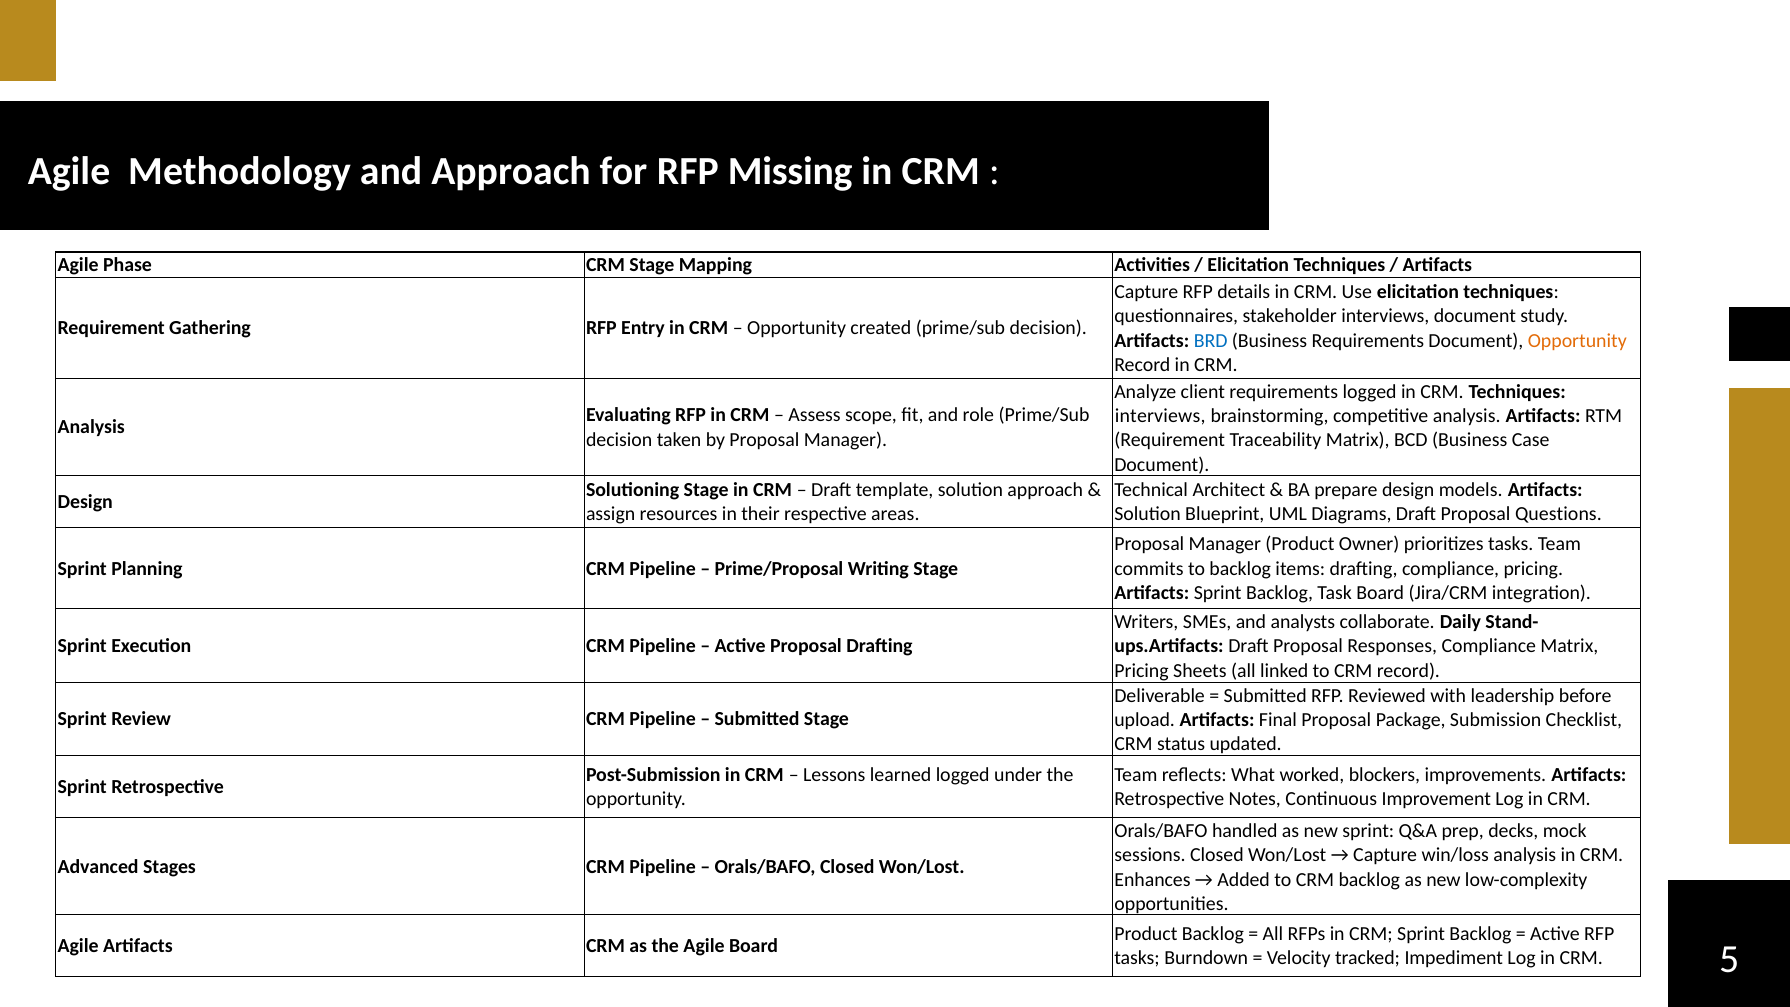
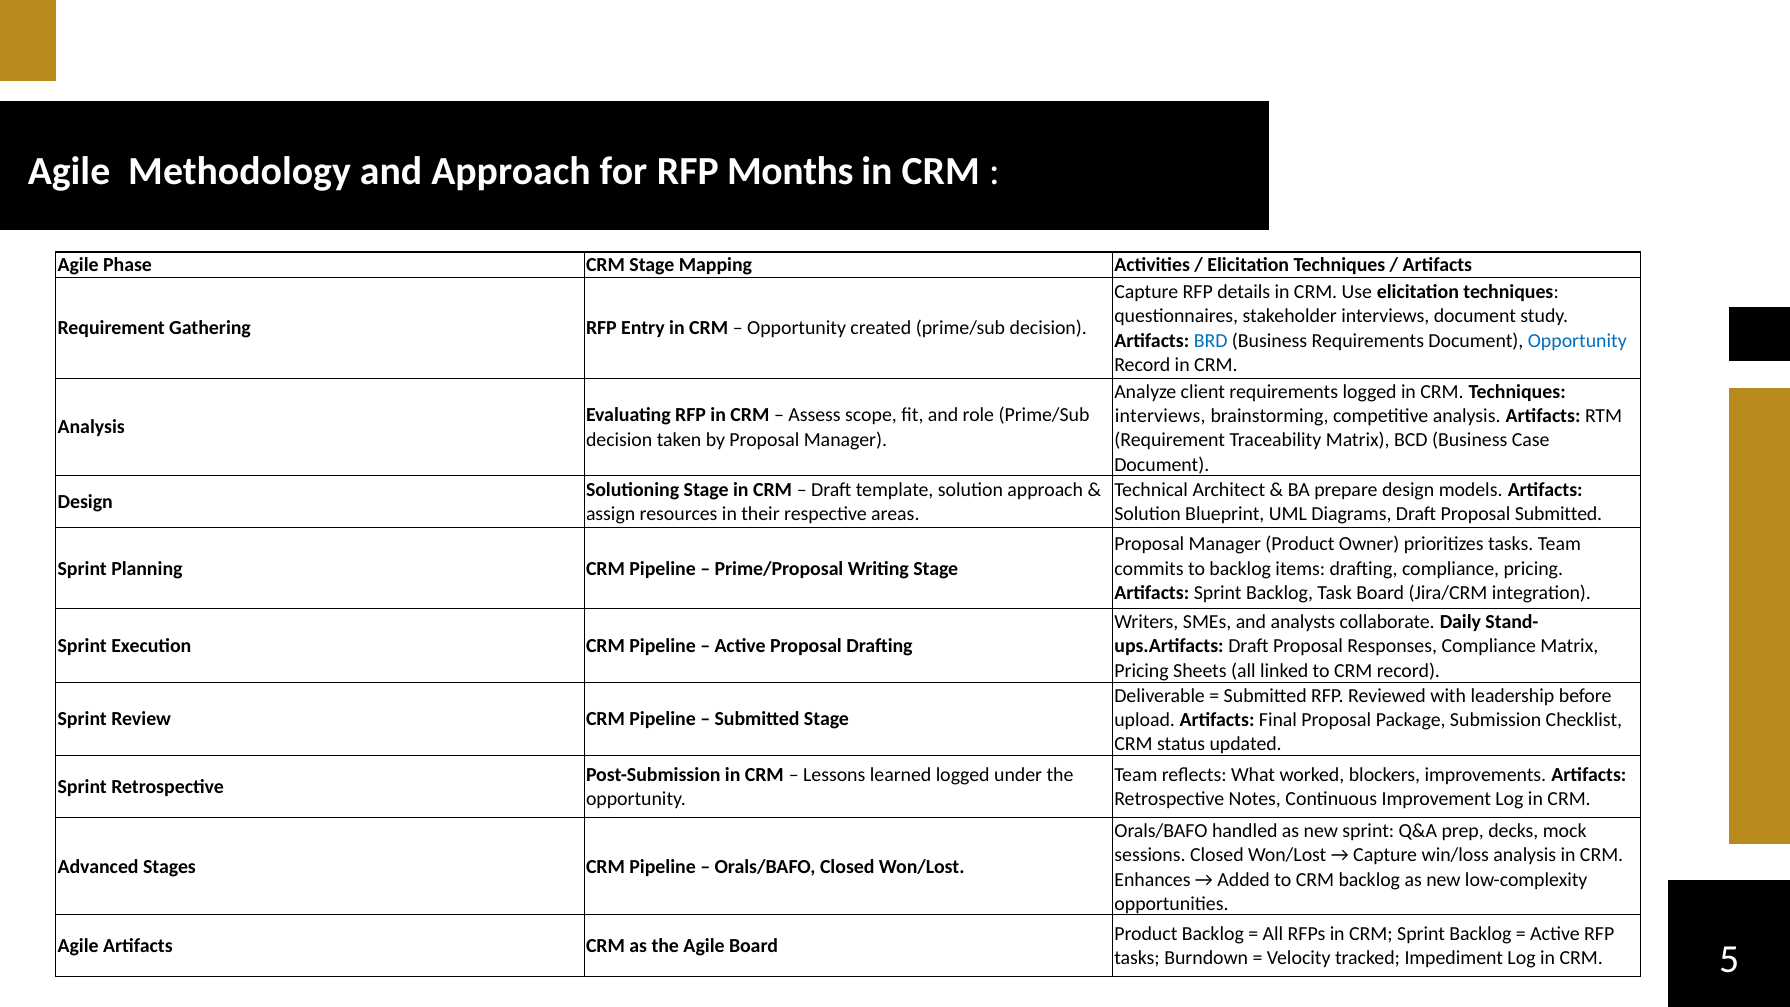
Missing: Missing -> Months
Opportunity at (1577, 340) colour: orange -> blue
Proposal Questions: Questions -> Submitted
